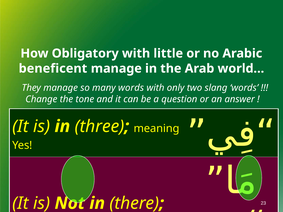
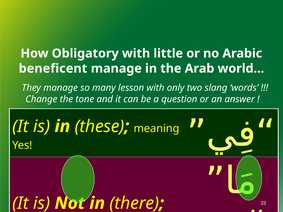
many words: words -> lesson
three: three -> these
